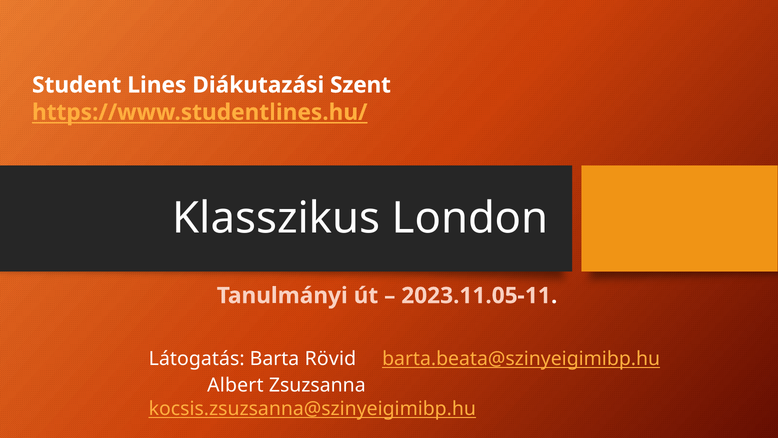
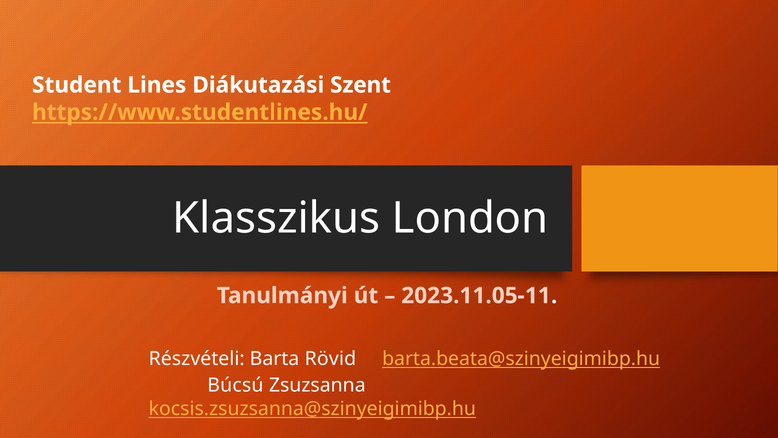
Látogatás: Látogatás -> Részvételi
Albert: Albert -> Búcsú
